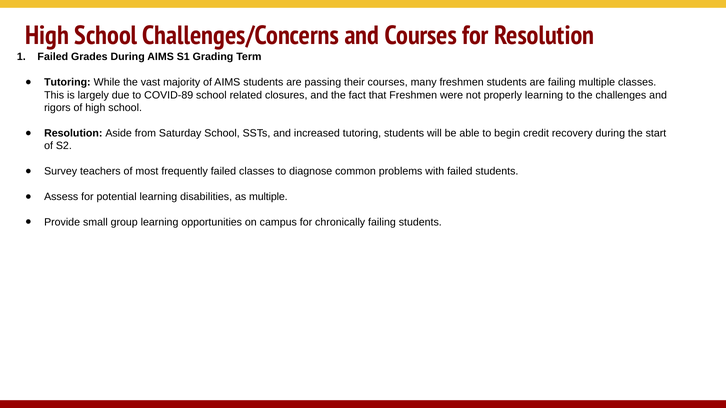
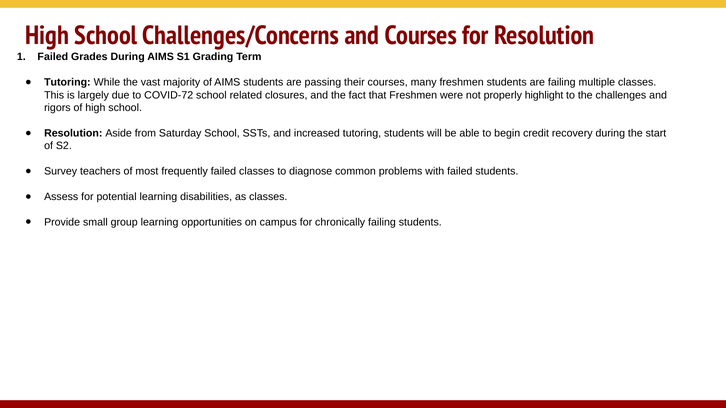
COVID-89: COVID-89 -> COVID-72
properly learning: learning -> highlight
as multiple: multiple -> classes
